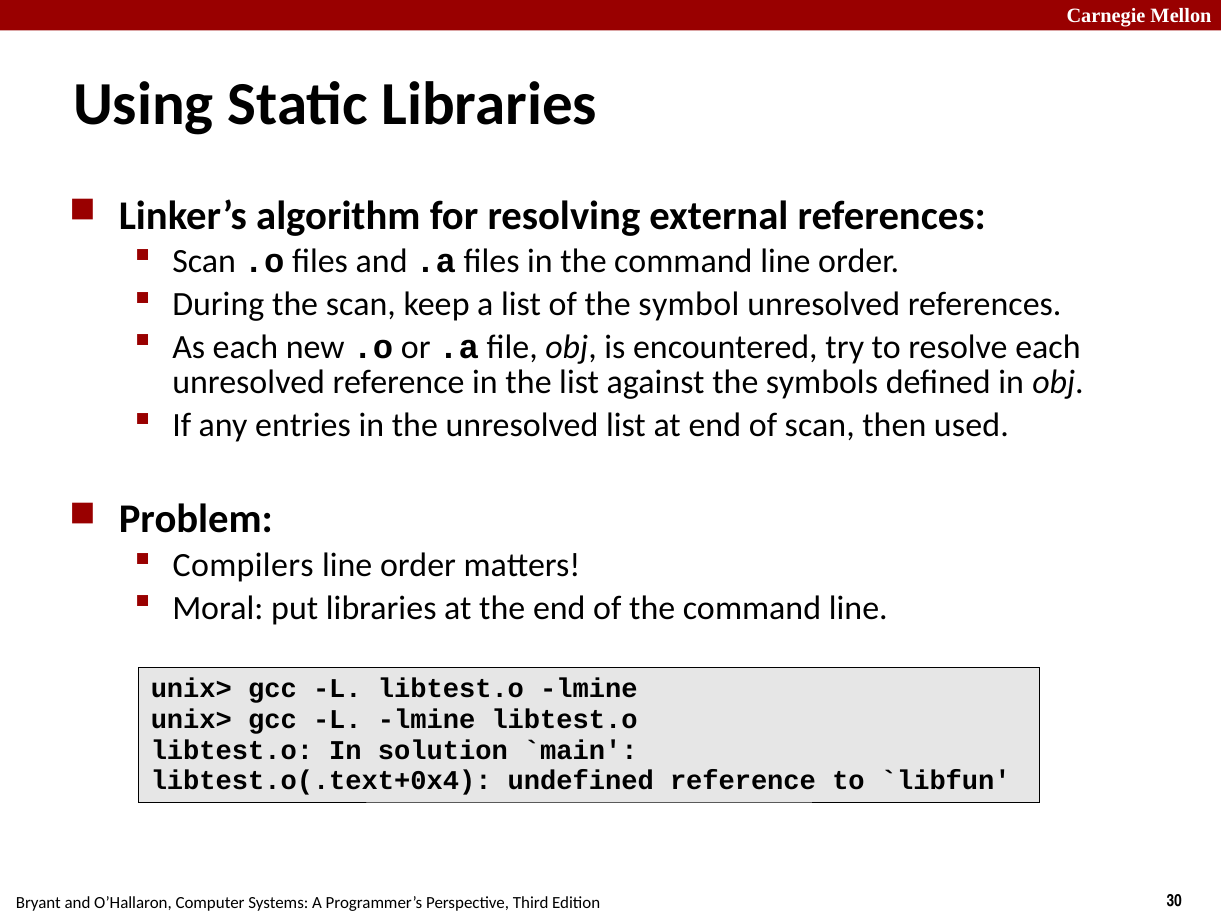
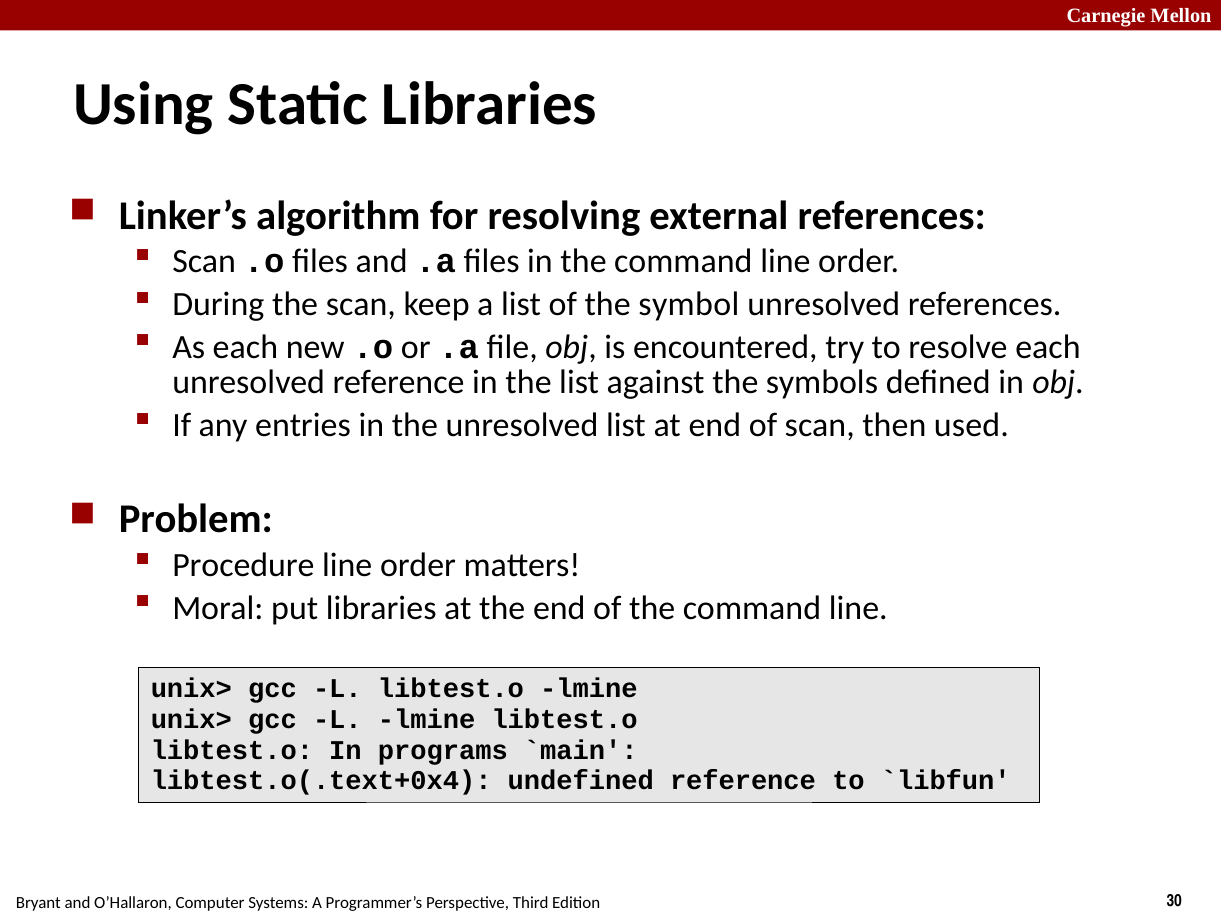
Compilers: Compilers -> Procedure
solution: solution -> programs
